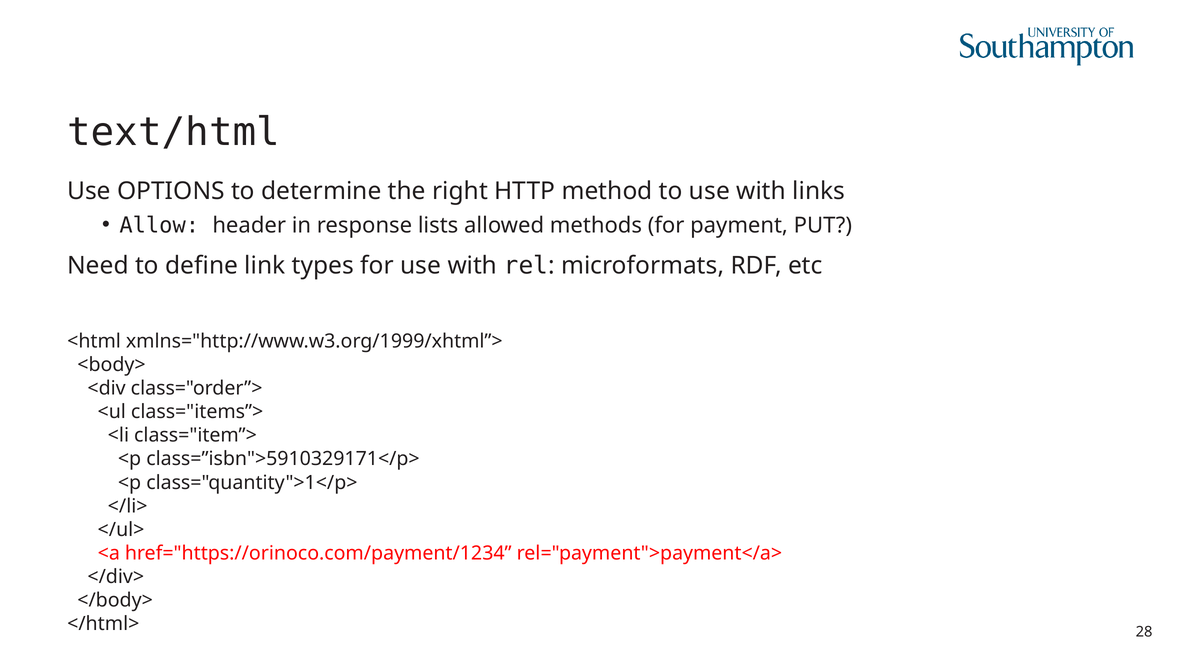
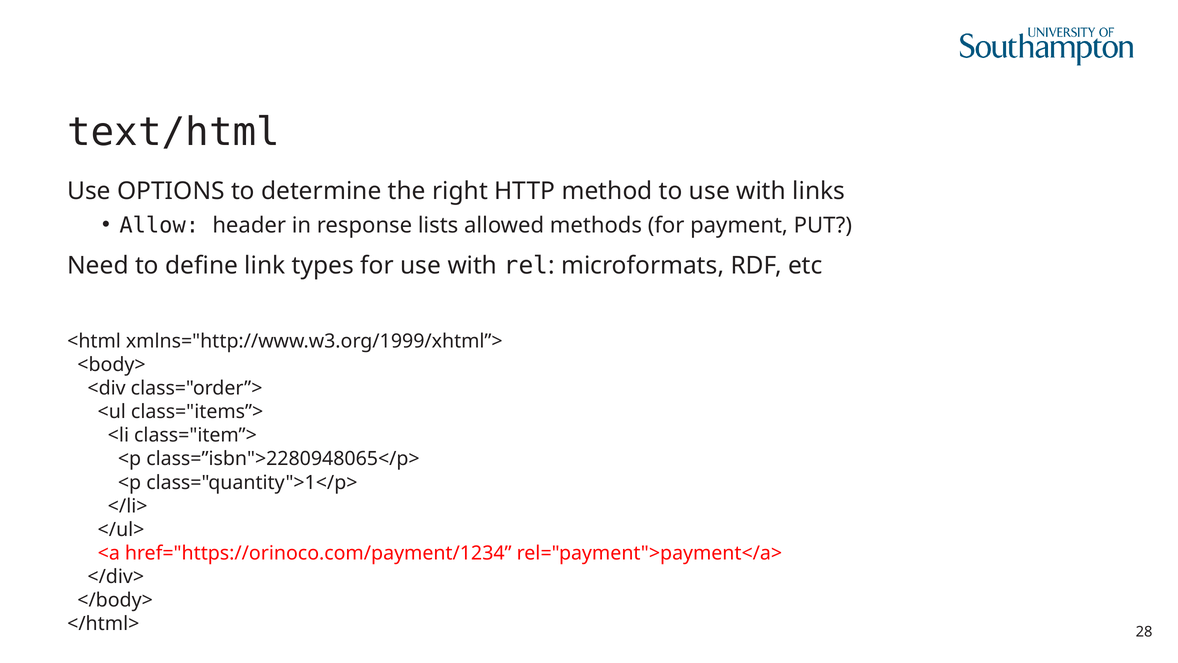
class=”isbn">5910329171</p>: class=”isbn">5910329171</p> -> class=”isbn">2280948065</p>
